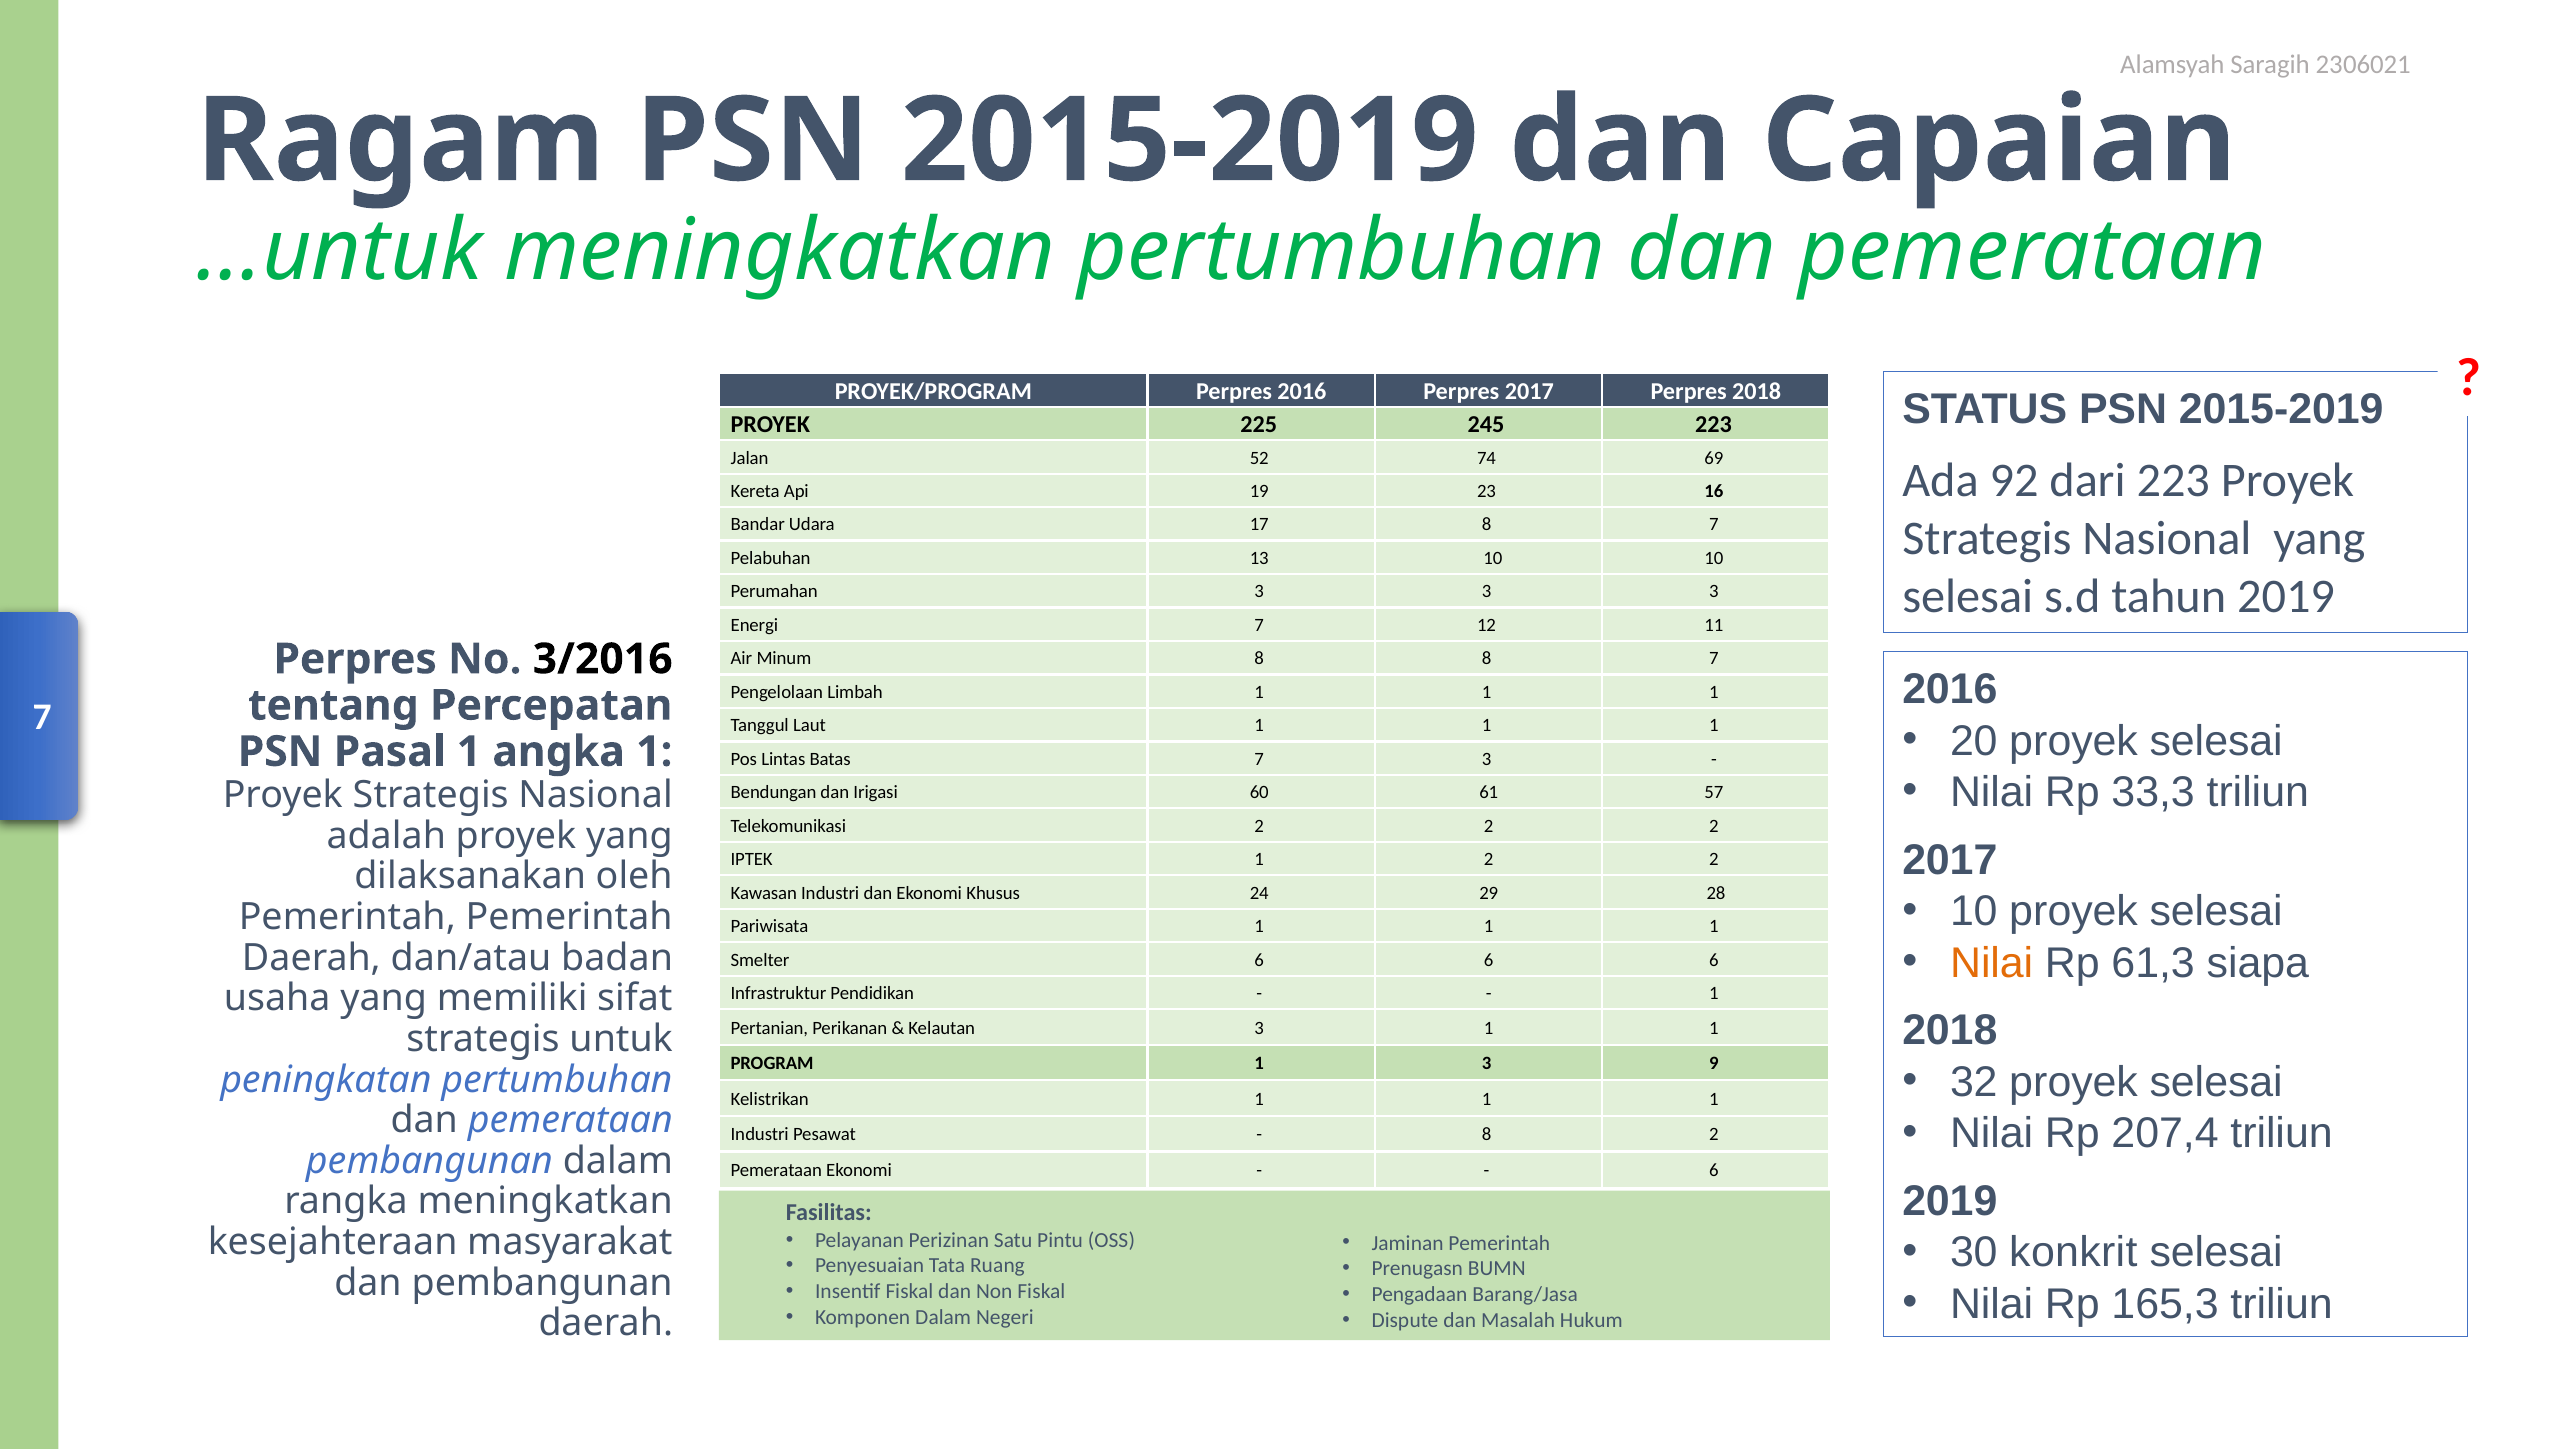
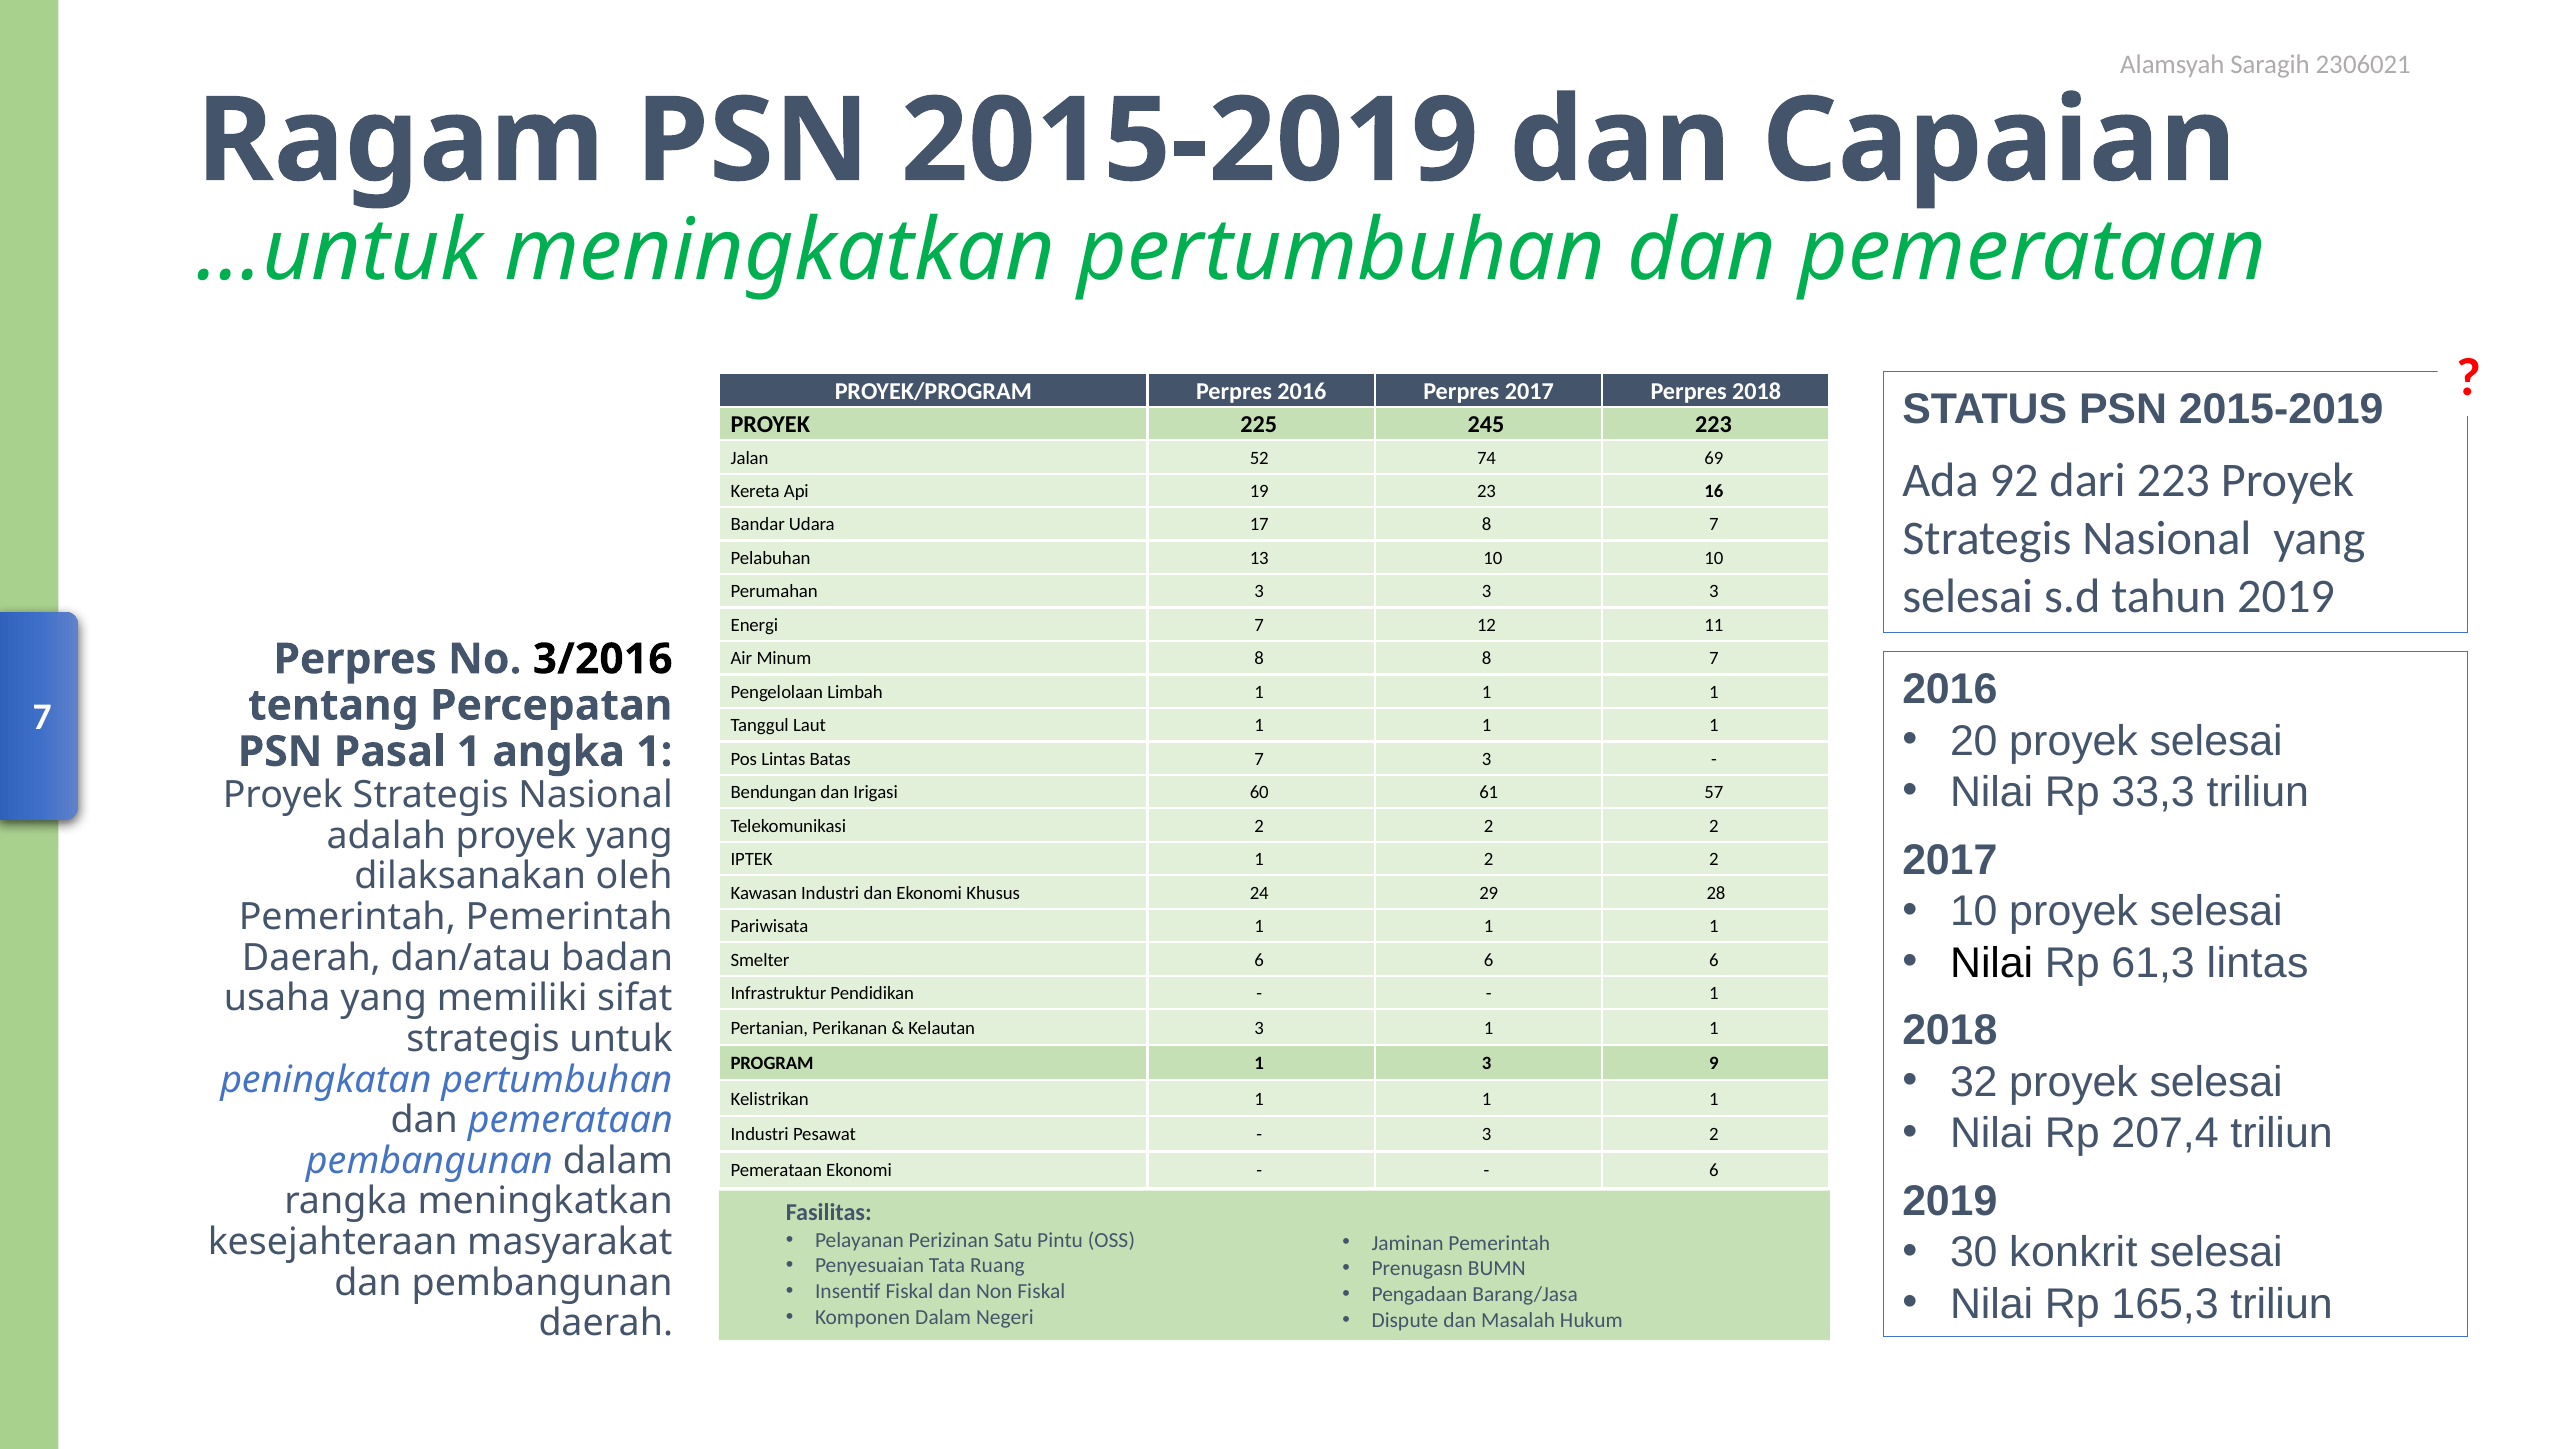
Nilai at (1992, 963) colour: orange -> black
61,3 siapa: siapa -> lintas
8 at (1487, 1135): 8 -> 3
